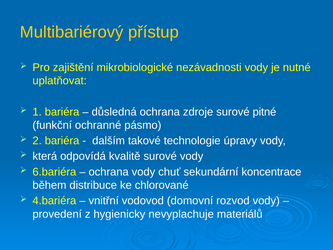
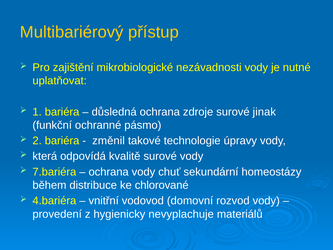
pitné: pitné -> jinak
dalším: dalším -> změnil
6.bariéra: 6.bariéra -> 7.bariéra
koncentrace: koncentrace -> homeostázy
